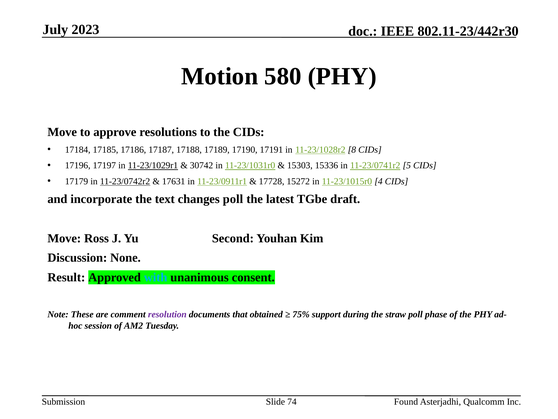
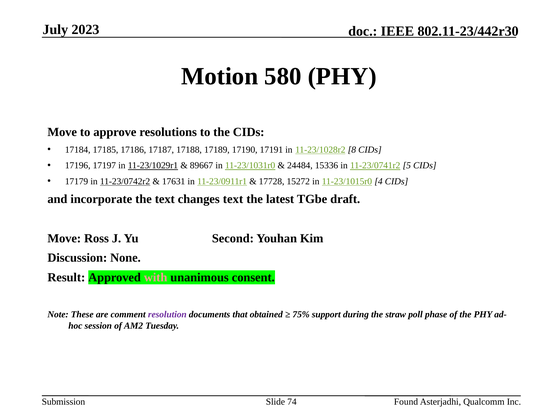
30742: 30742 -> 89667
15303: 15303 -> 24484
changes poll: poll -> text
with colour: light blue -> pink
